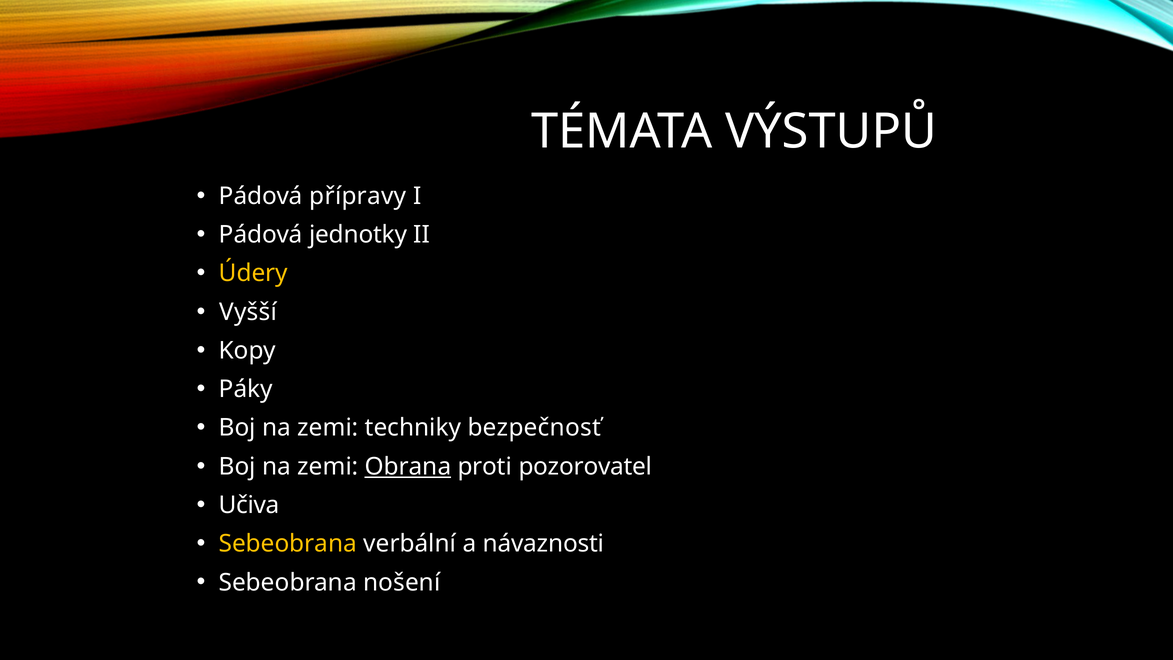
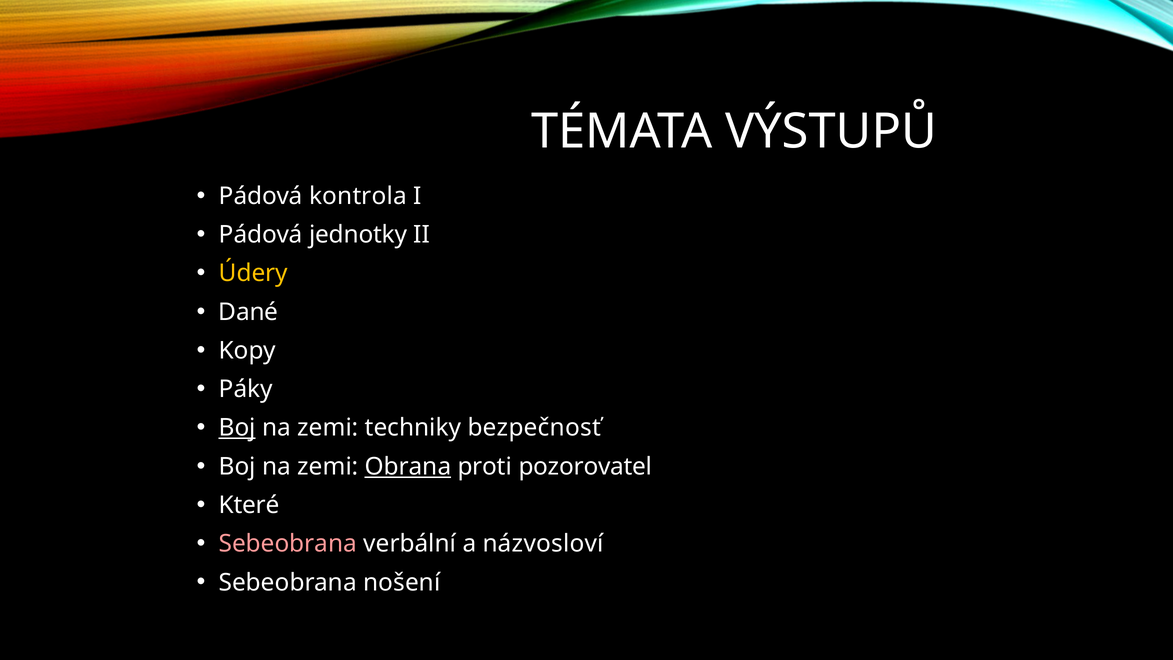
přípravy: přípravy -> kontrola
Vyšší: Vyšší -> Dané
Boj at (237, 428) underline: none -> present
Učiva: Učiva -> Které
Sebeobrana at (288, 544) colour: yellow -> pink
návaznosti: návaznosti -> názvosloví
